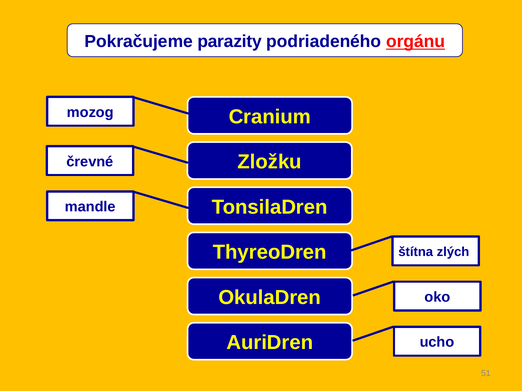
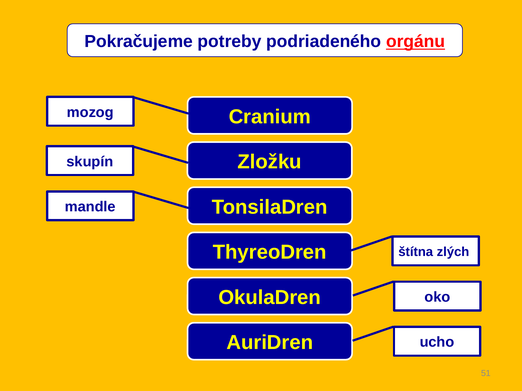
parazity: parazity -> potreby
črevné: črevné -> skupín
